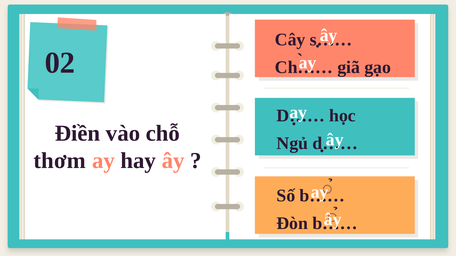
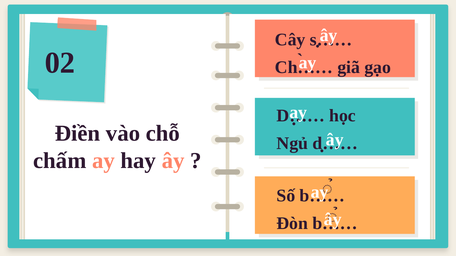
thơm: thơm -> chấm
